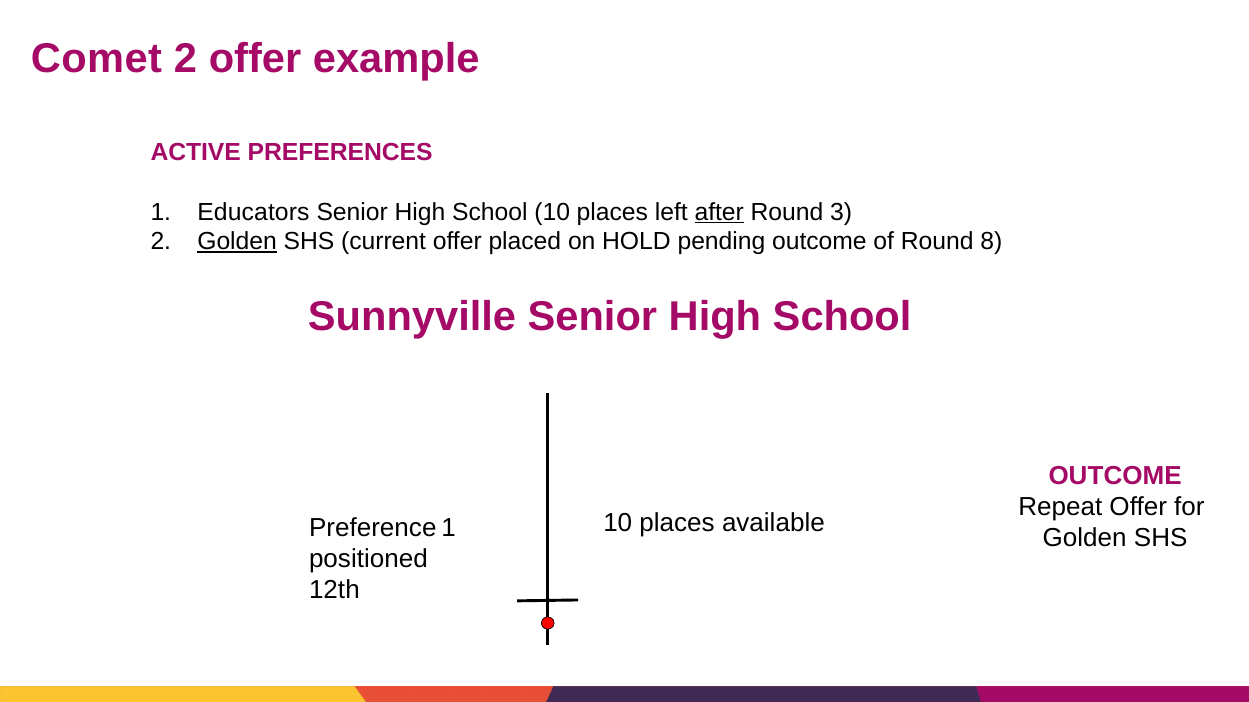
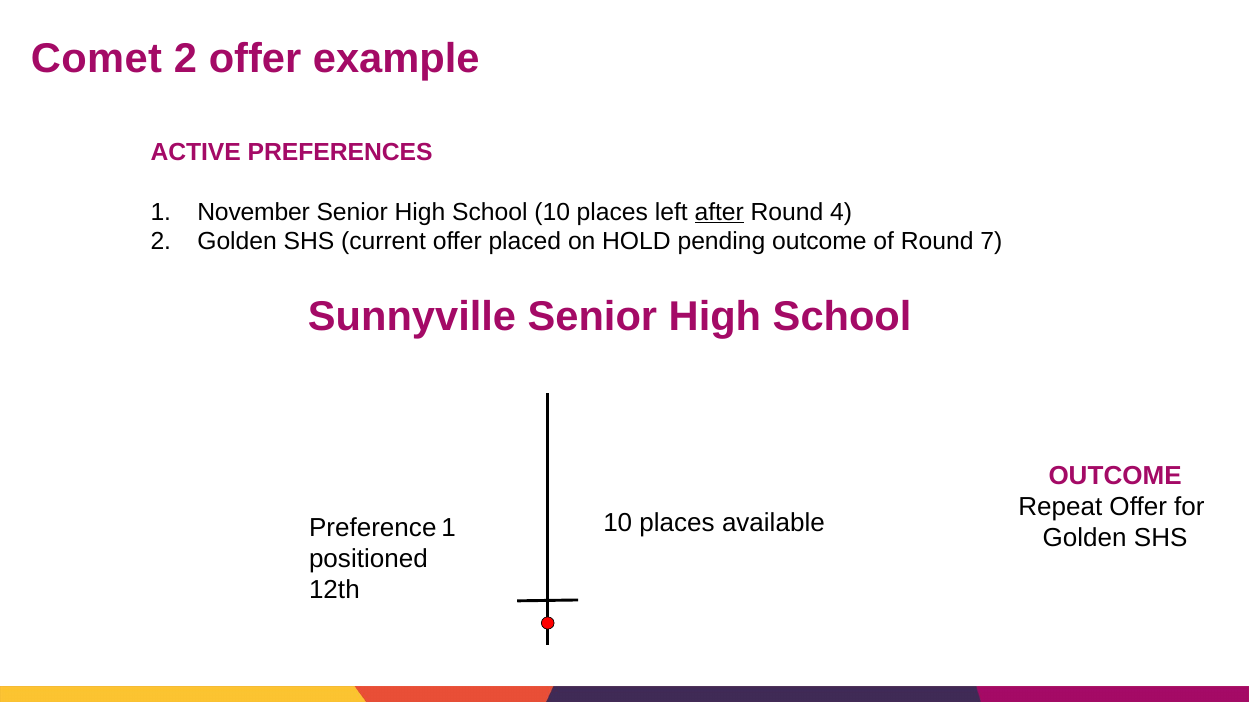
Educators: Educators -> November
3: 3 -> 4
Golden at (237, 242) underline: present -> none
8: 8 -> 7
